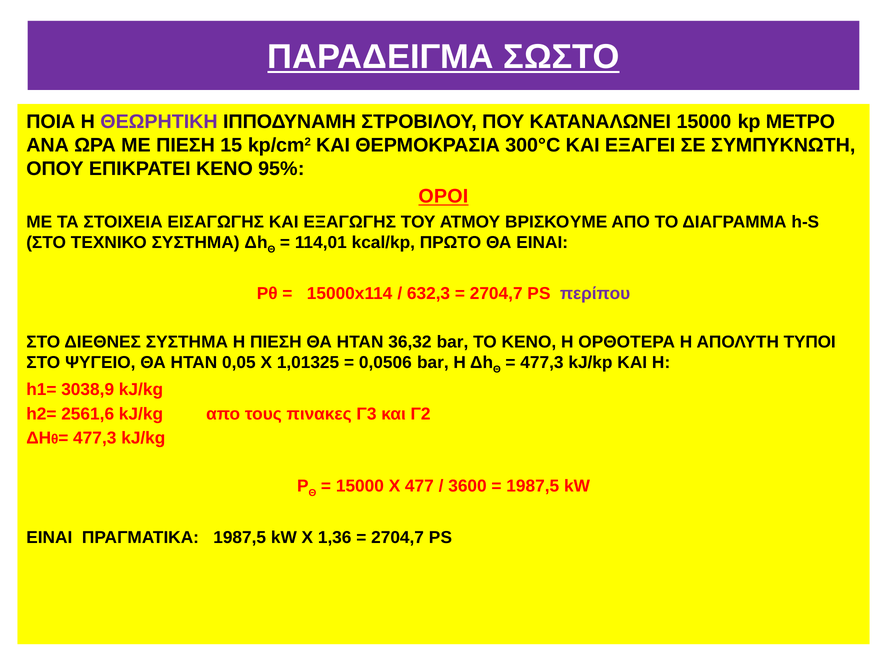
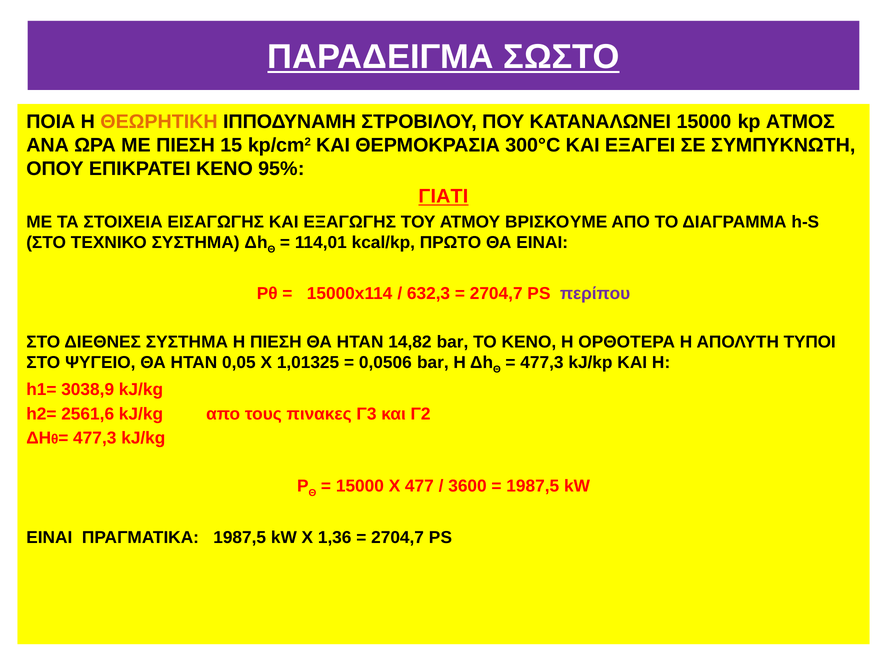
ΘΕΩΡΗΤΙΚΗ colour: purple -> orange
ΜΕΤΡΟ: ΜΕΤΡΟ -> ΑΤΜΟΣ
ΟΡΟΙ: ΟΡΟΙ -> ΓΙΑΤΙ
36,32: 36,32 -> 14,82
